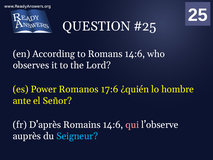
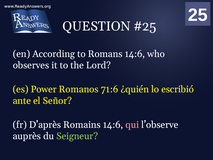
17:6: 17:6 -> 71:6
hombre: hombre -> escribió
Seigneur colour: light blue -> light green
